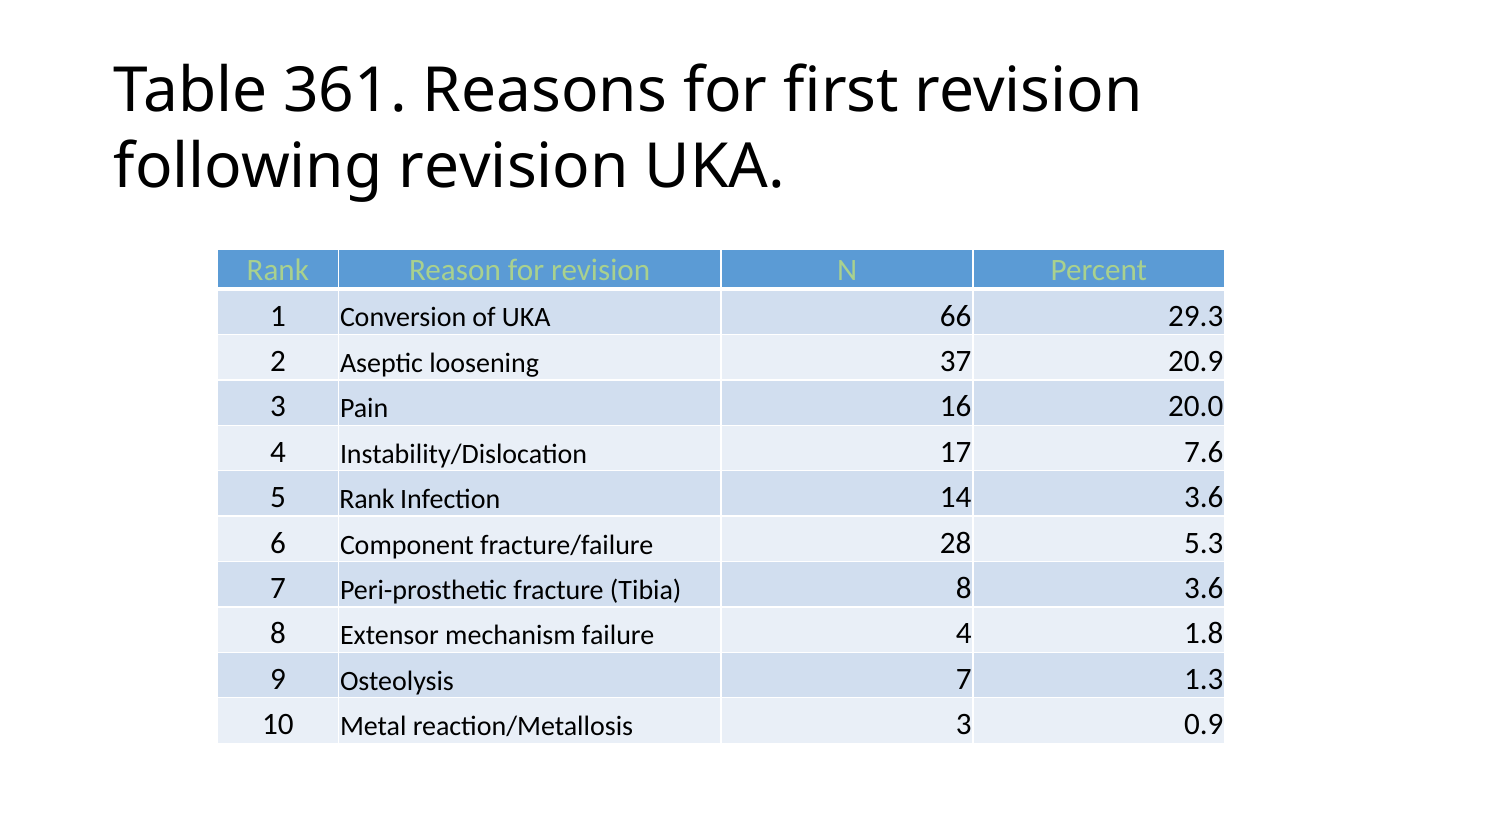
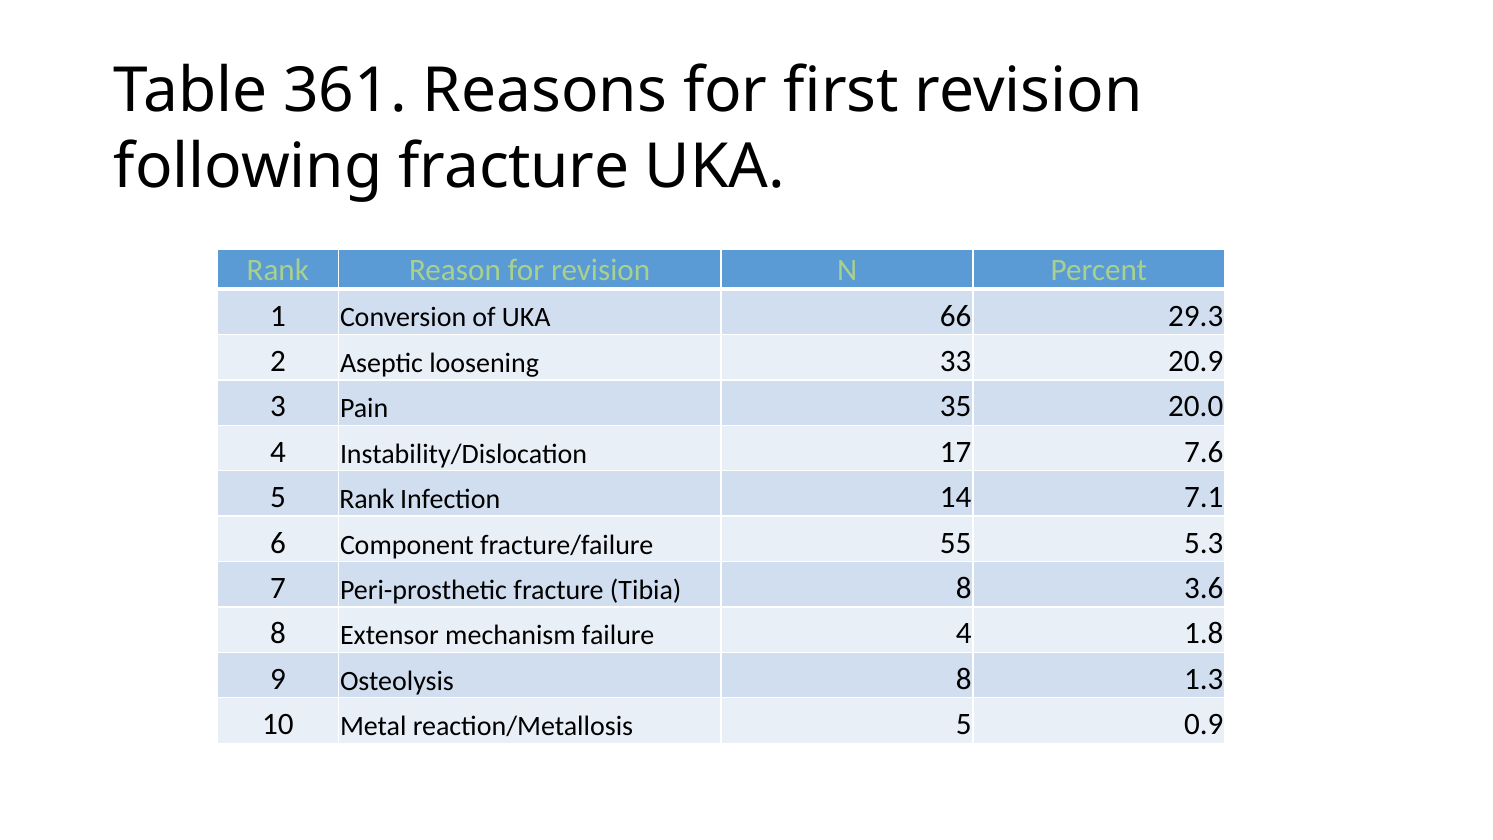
following revision: revision -> fracture
37: 37 -> 33
16: 16 -> 35
14 3.6: 3.6 -> 7.1
28: 28 -> 55
Osteolysis 7: 7 -> 8
reaction/Metallosis 3: 3 -> 5
